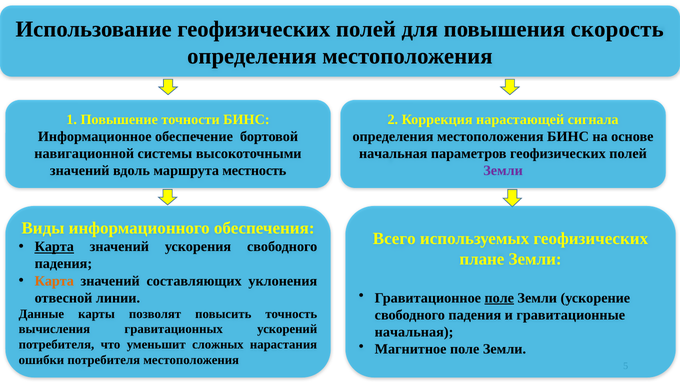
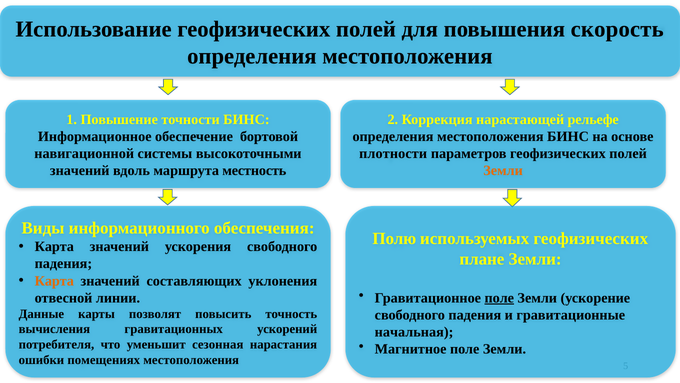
сигнала: сигнала -> рельефе
начальная at (393, 153): начальная -> плотности
Земли at (503, 170) colour: purple -> orange
Всего: Всего -> Полю
Карта at (54, 246) underline: present -> none
сложных: сложных -> сезонная
ошибки потребителя: потребителя -> помещениях
